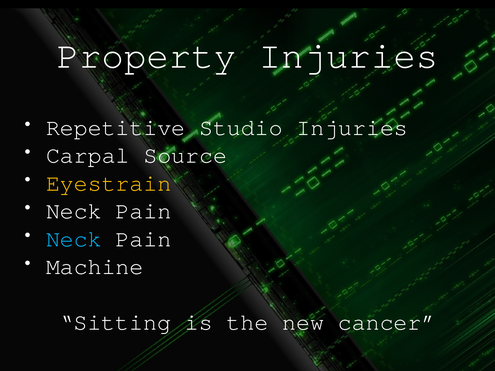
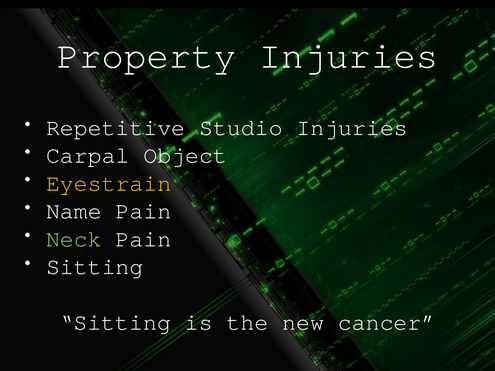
Source: Source -> Object
Neck at (74, 211): Neck -> Name
Neck at (74, 239) colour: light blue -> light green
Machine at (95, 267): Machine -> Sitting
